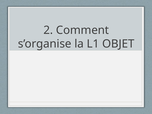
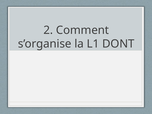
OBJET: OBJET -> DONT
